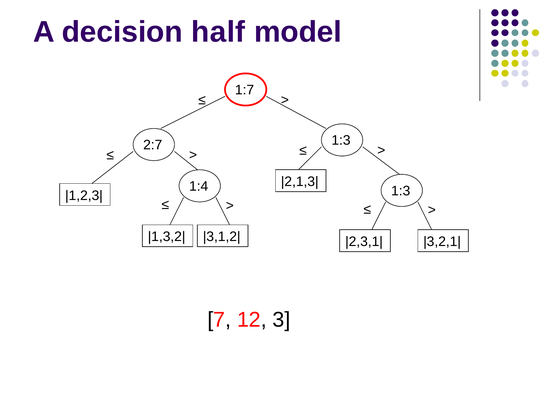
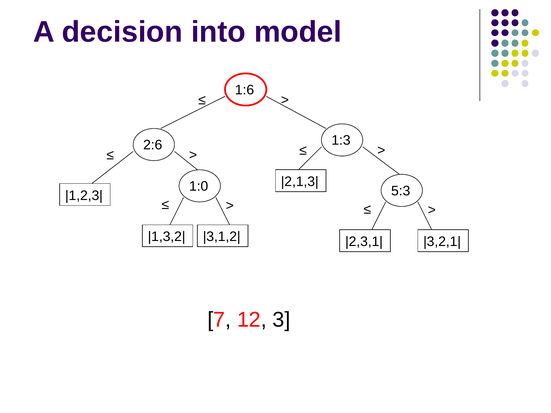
half: half -> into
1:7: 1:7 -> 1:6
2:7: 2:7 -> 2:6
1:4: 1:4 -> 1:0
1:3 at (401, 191): 1:3 -> 5:3
